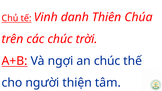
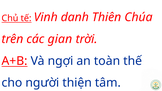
các chúc: chúc -> gian
an chúc: chúc -> toàn
